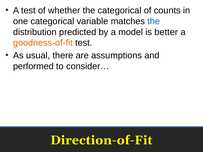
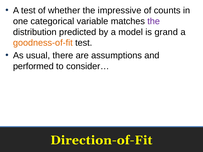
the categorical: categorical -> impressive
the at (154, 21) colour: blue -> purple
better: better -> grand
